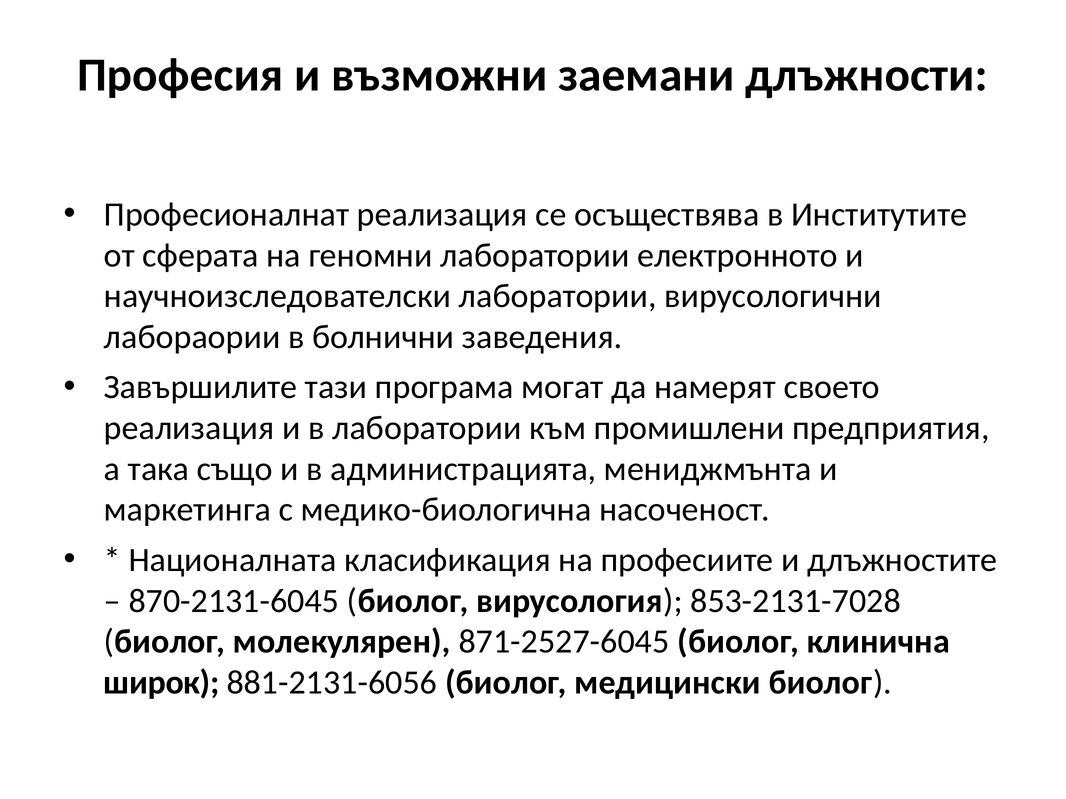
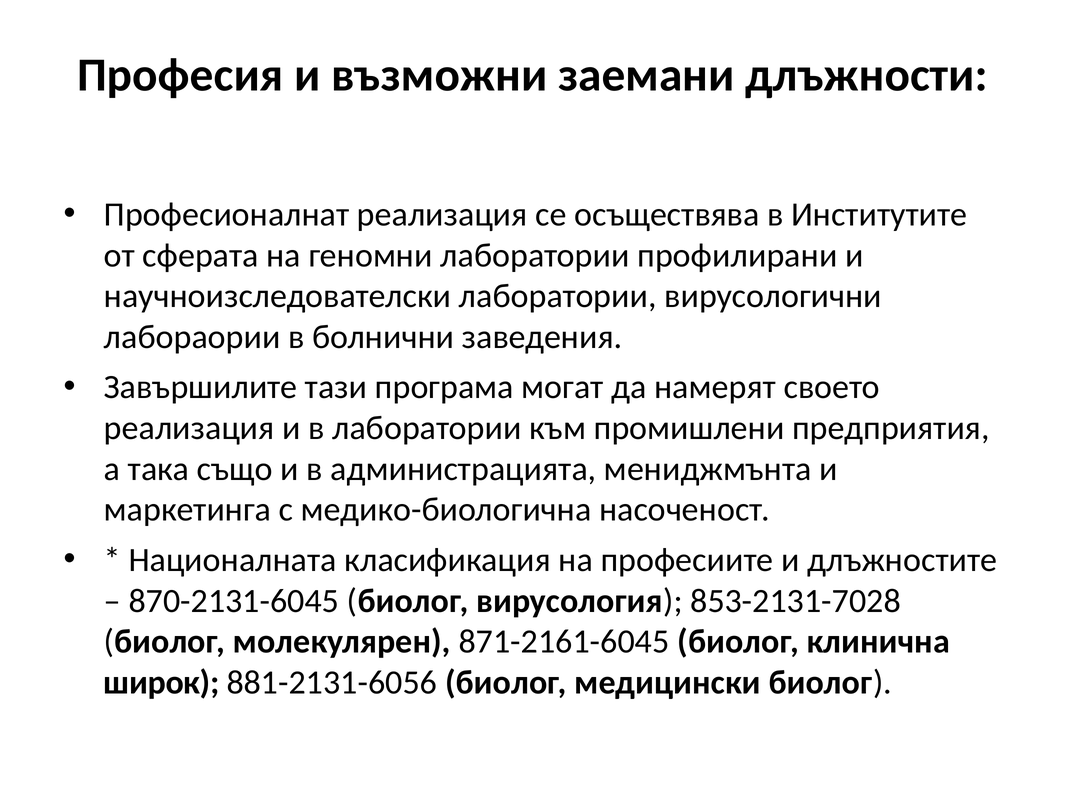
електронното: електронното -> профилирани
871-2527-6045: 871-2527-6045 -> 871-2161-6045
